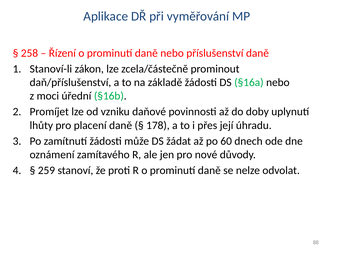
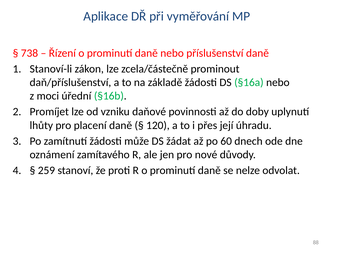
258: 258 -> 738
178: 178 -> 120
